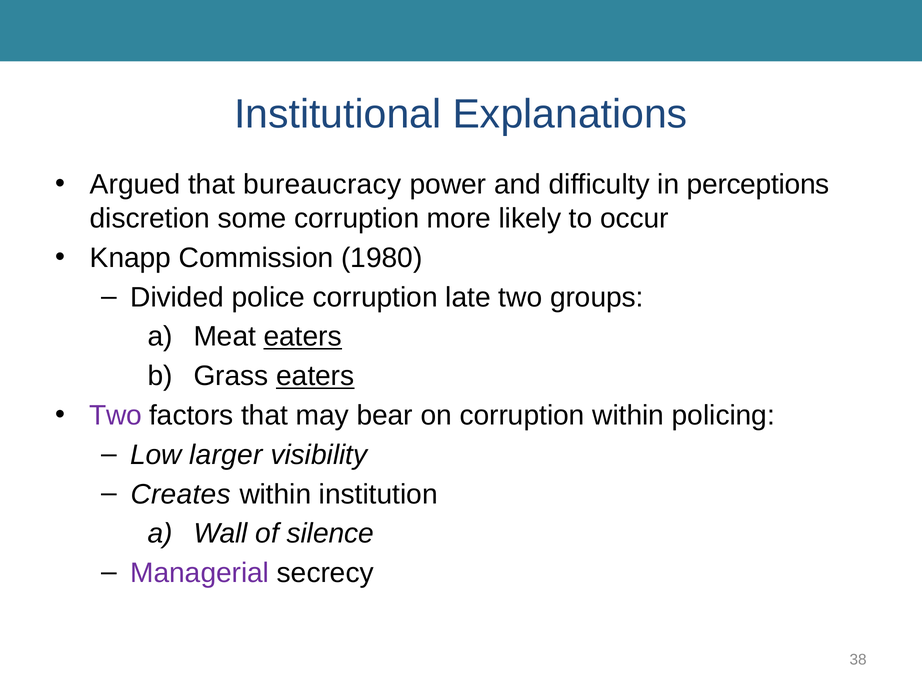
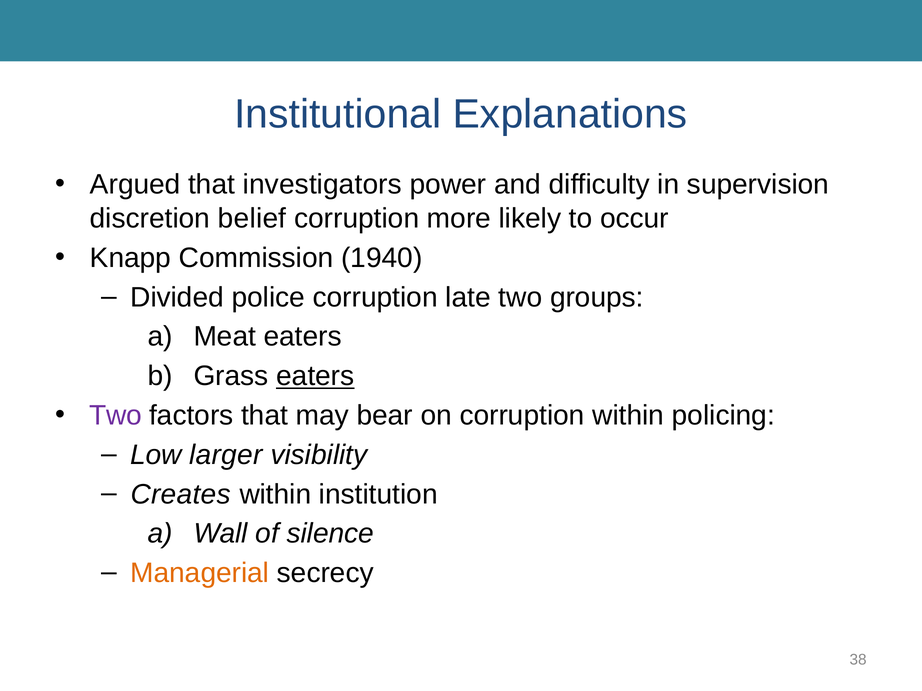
bureaucracy: bureaucracy -> investigators
perceptions: perceptions -> supervision
some: some -> belief
1980: 1980 -> 1940
eaters at (303, 337) underline: present -> none
Managerial colour: purple -> orange
